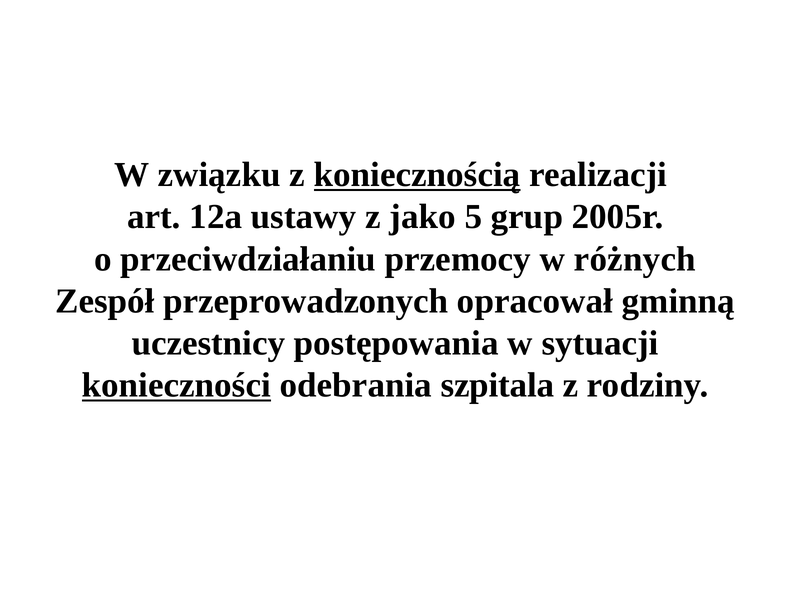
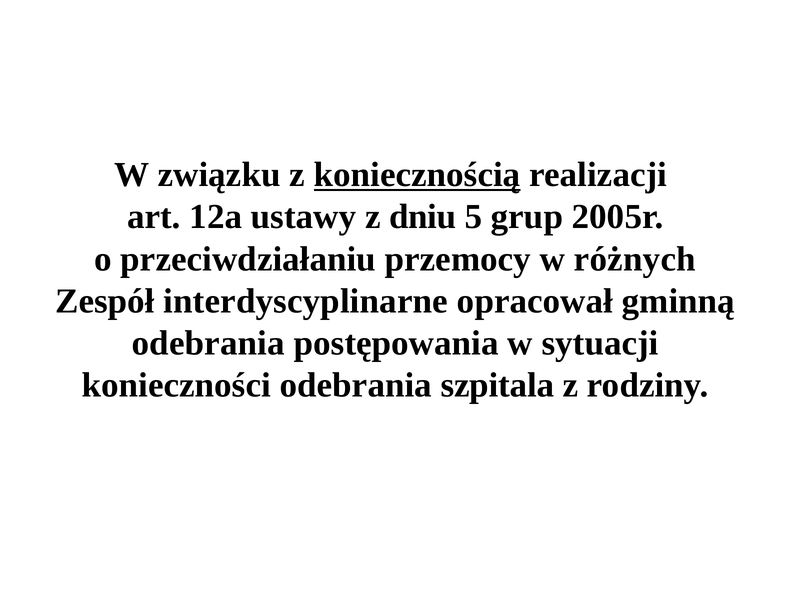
jako: jako -> dniu
przeprowadzonych: przeprowadzonych -> interdyscyplinarne
uczestnicy at (208, 344): uczestnicy -> odebrania
konieczności underline: present -> none
